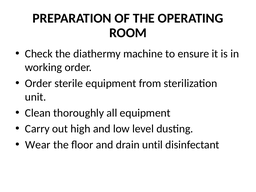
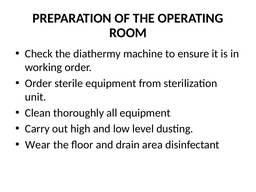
until: until -> area
